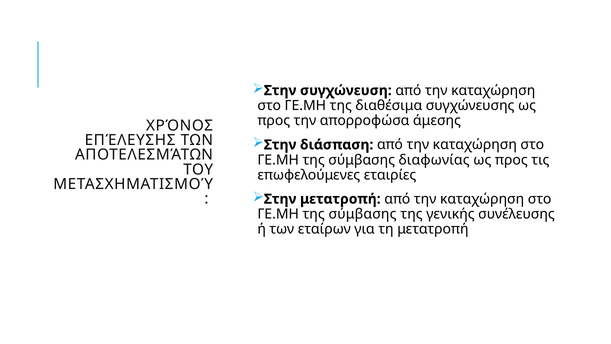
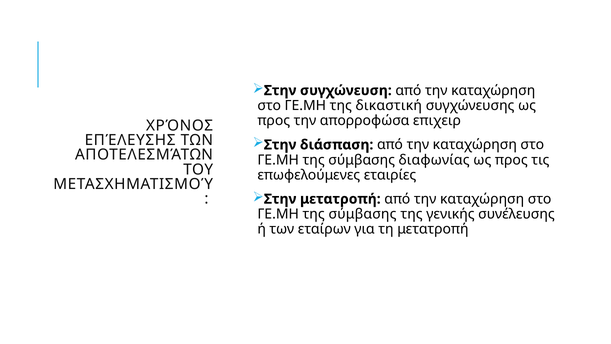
διαθέσιμα: διαθέσιμα -> δικαστική
άμεσης: άμεσης -> επιχειρ
